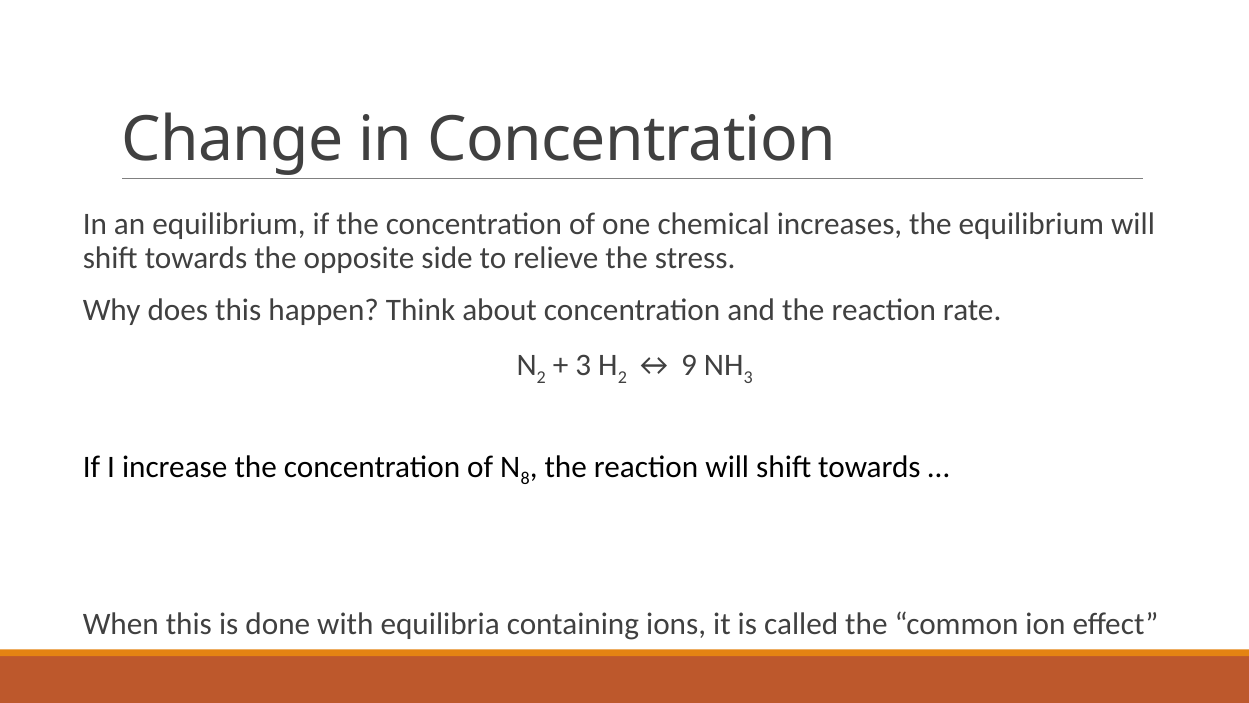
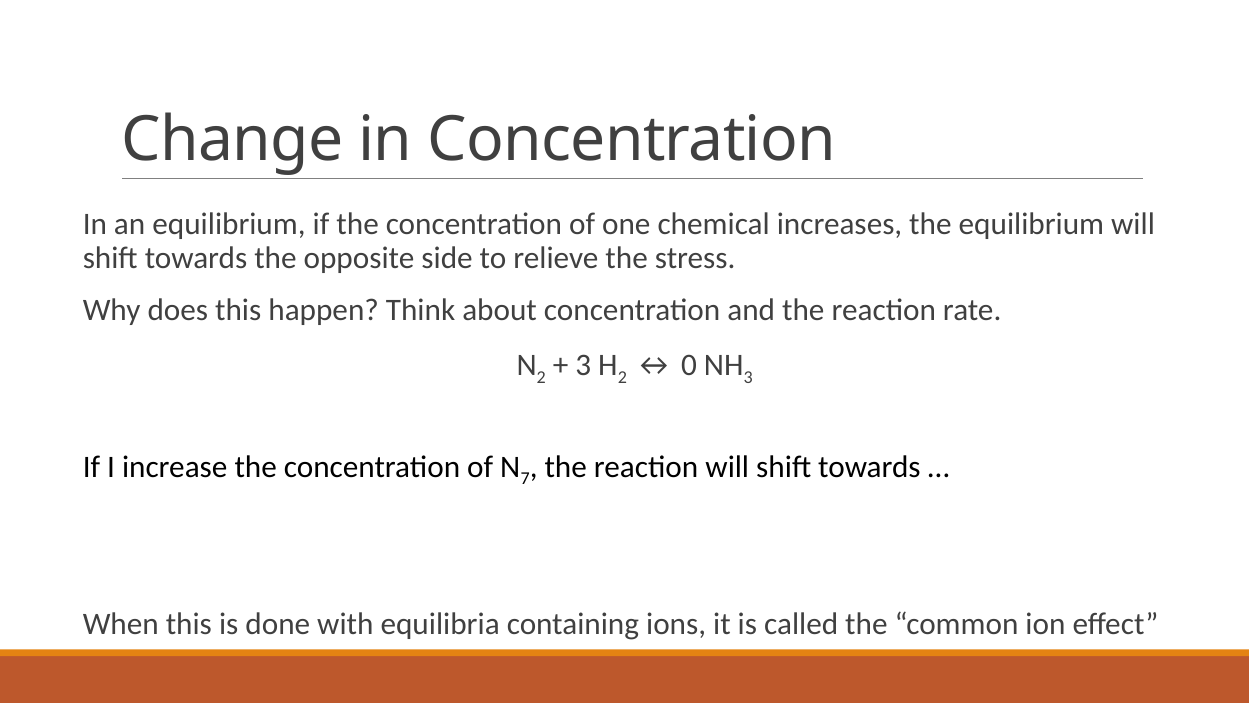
9: 9 -> 0
8: 8 -> 7
